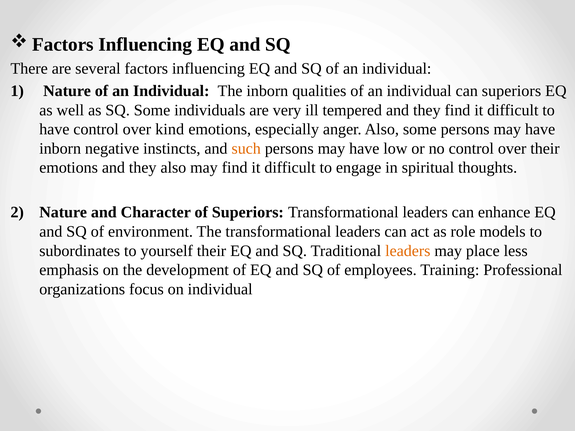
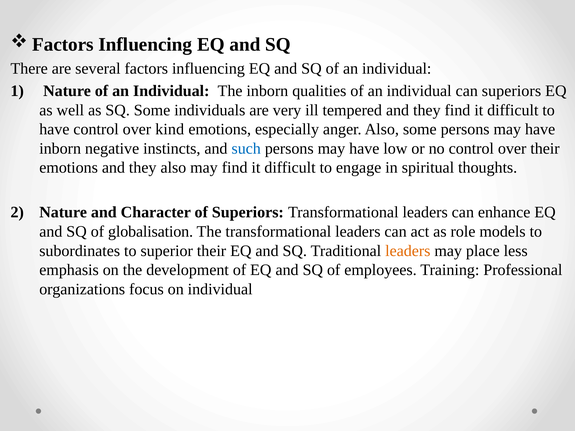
such colour: orange -> blue
environment: environment -> globalisation
yourself: yourself -> superior
